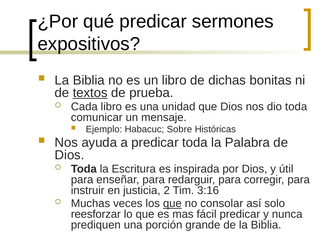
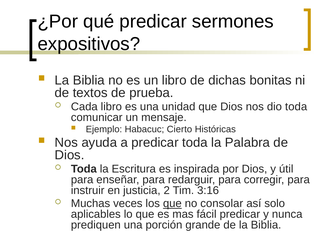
textos underline: present -> none
Sobre: Sobre -> Cierto
reesforzar: reesforzar -> aplicables
